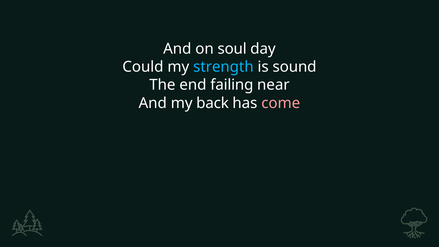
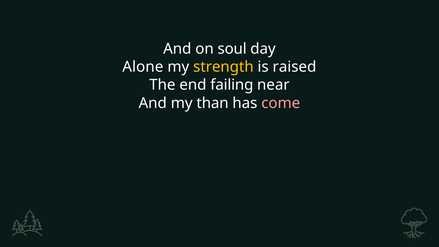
Could: Could -> Alone
strength colour: light blue -> yellow
sound: sound -> raised
back: back -> than
